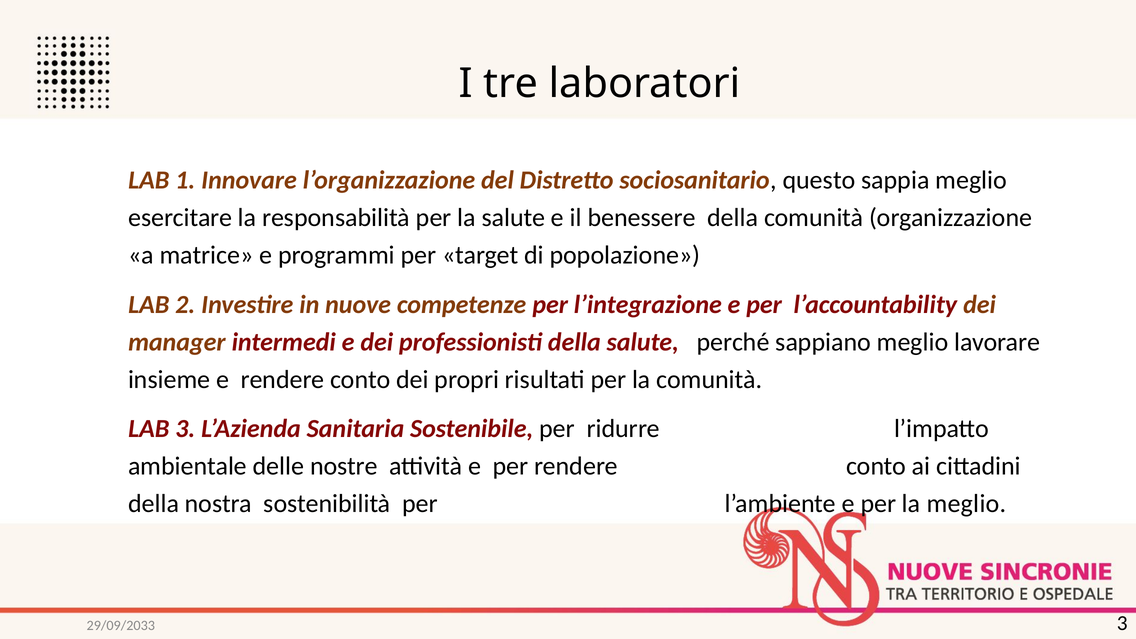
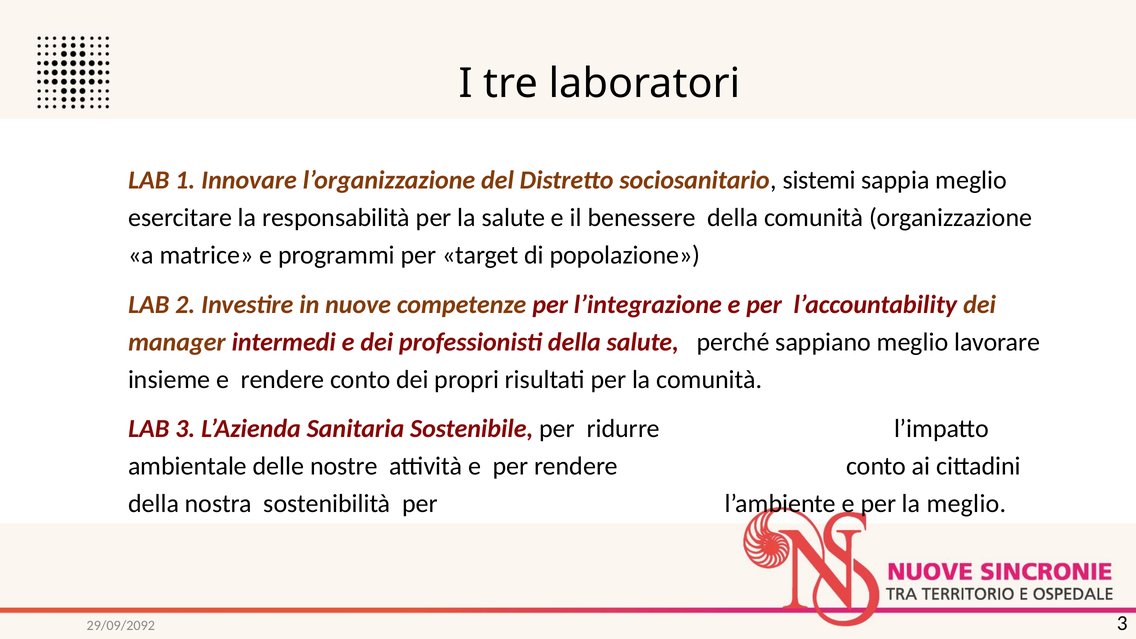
questo: questo -> sistemi
29/09/2033: 29/09/2033 -> 29/09/2092
